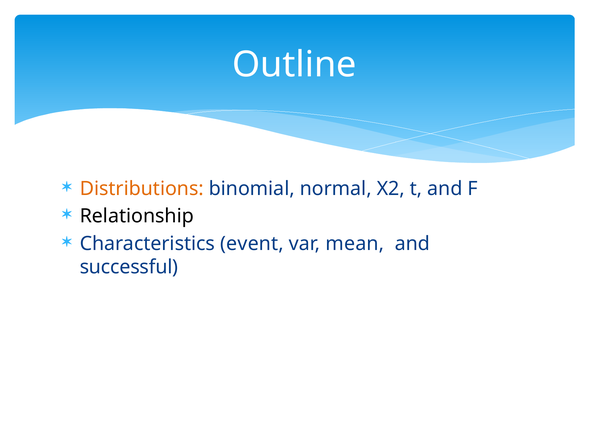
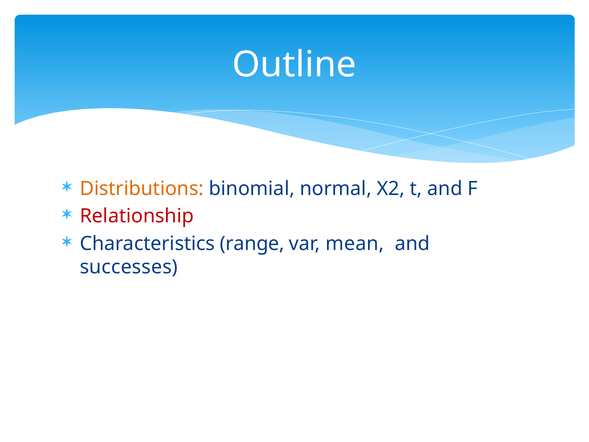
Relationship colour: black -> red
event: event -> range
successful: successful -> successes
